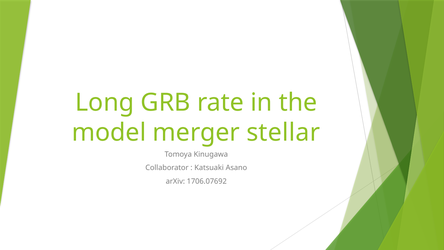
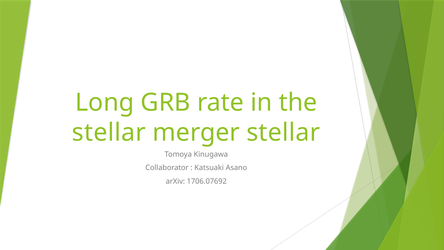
model at (109, 133): model -> stellar
